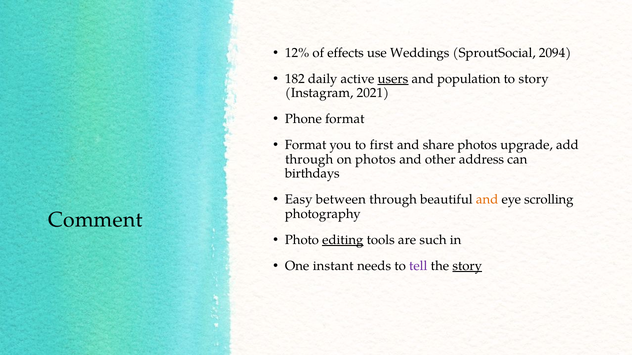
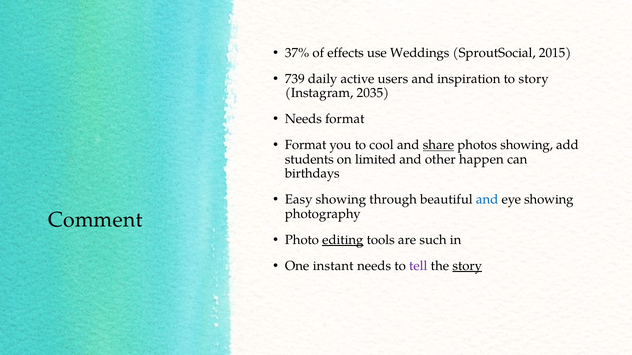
12%: 12% -> 37%
2094: 2094 -> 2015
182: 182 -> 739
users underline: present -> none
population: population -> inspiration
2021: 2021 -> 2035
Phone at (303, 119): Phone -> Needs
first: first -> cool
share underline: none -> present
photos upgrade: upgrade -> showing
through at (309, 160): through -> students
on photos: photos -> limited
address: address -> happen
Easy between: between -> showing
and at (487, 200) colour: orange -> blue
eye scrolling: scrolling -> showing
